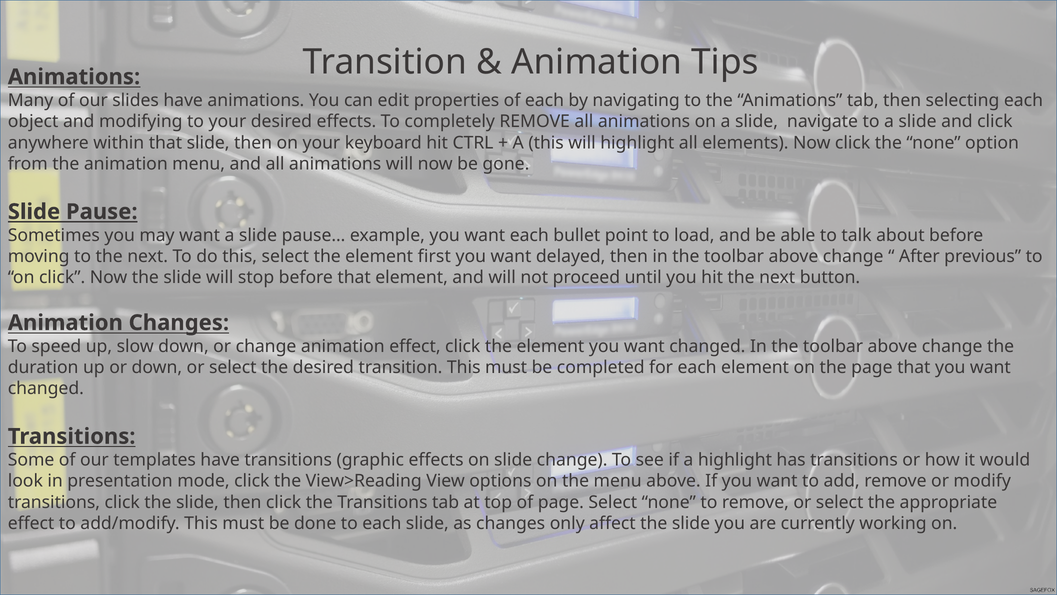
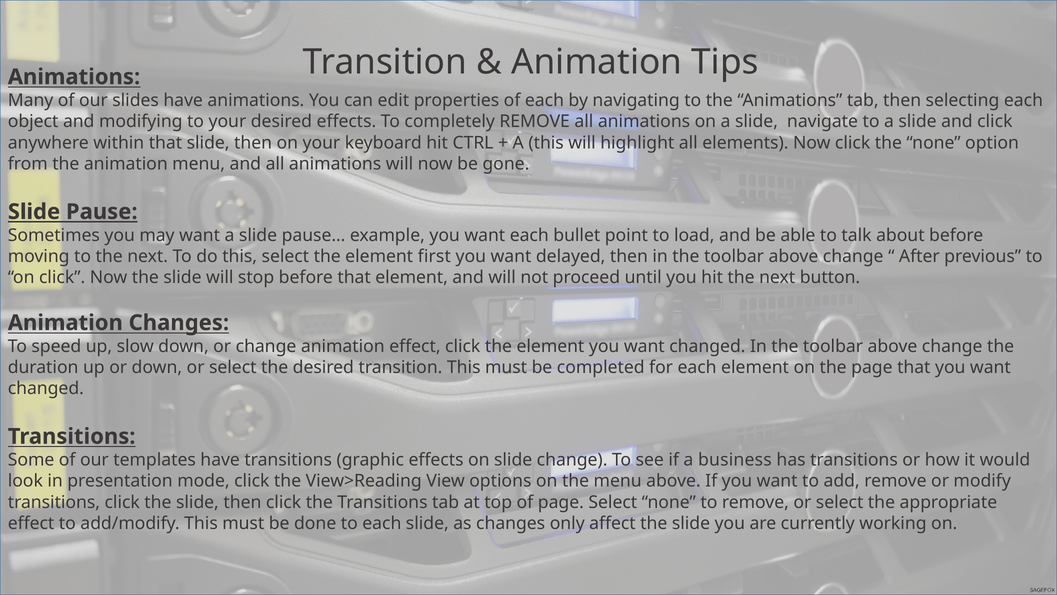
a highlight: highlight -> business
